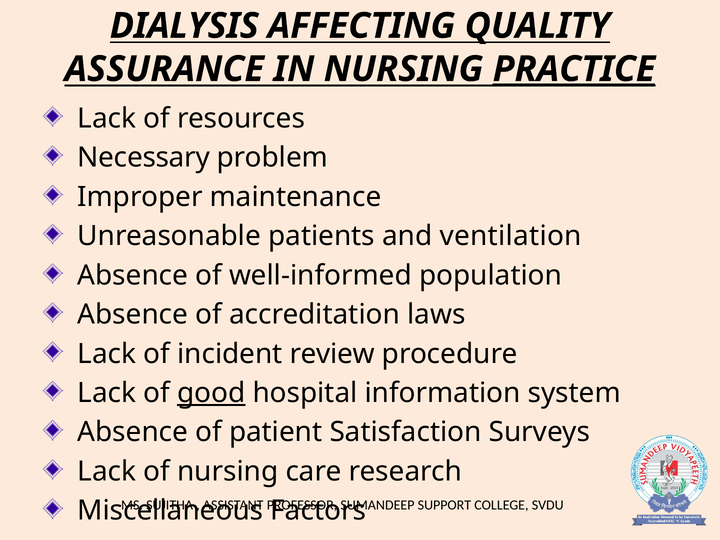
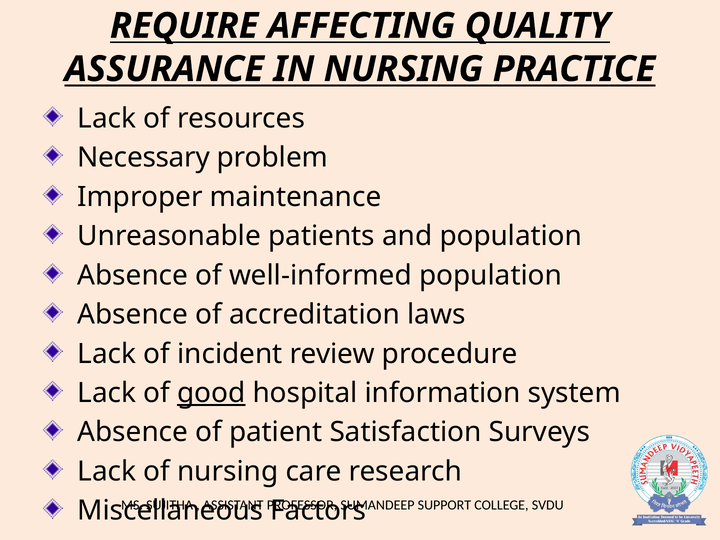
DIALYSIS: DIALYSIS -> REQUIRE
PRACTICE underline: present -> none
and ventilation: ventilation -> population
